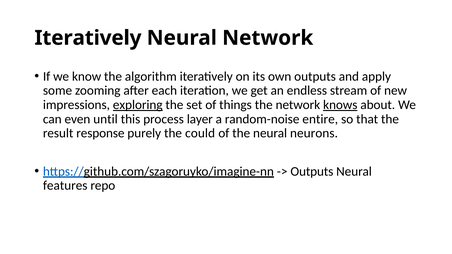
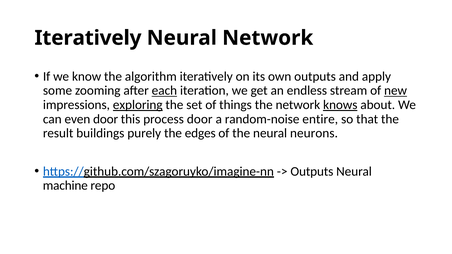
each underline: none -> present
new underline: none -> present
even until: until -> door
process layer: layer -> door
response: response -> buildings
could: could -> edges
features: features -> machine
